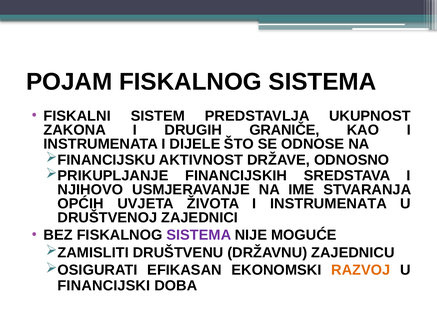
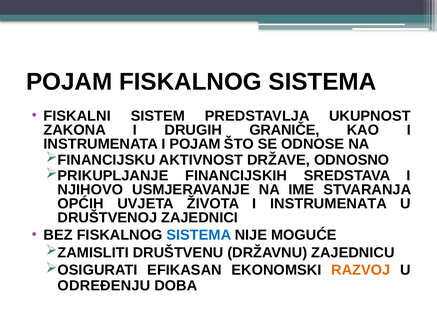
I DIJELE: DIJELE -> POJAM
SISTEMA at (199, 235) colour: purple -> blue
FINANCIJSKI: FINANCIJSKI -> ODREĐENJU
